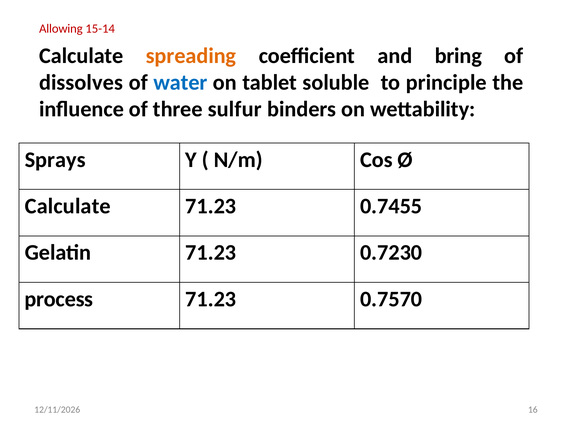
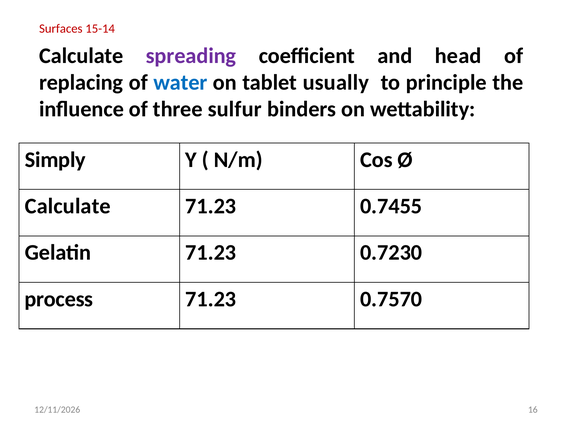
Allowing: Allowing -> Surfaces
spreading colour: orange -> purple
bring: bring -> head
dissolves: dissolves -> replacing
soluble: soluble -> usually
Sprays: Sprays -> Simply
